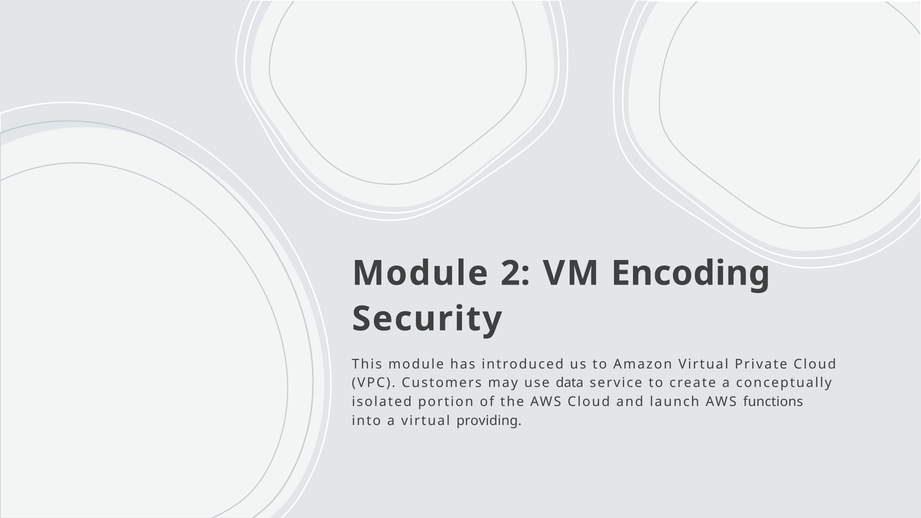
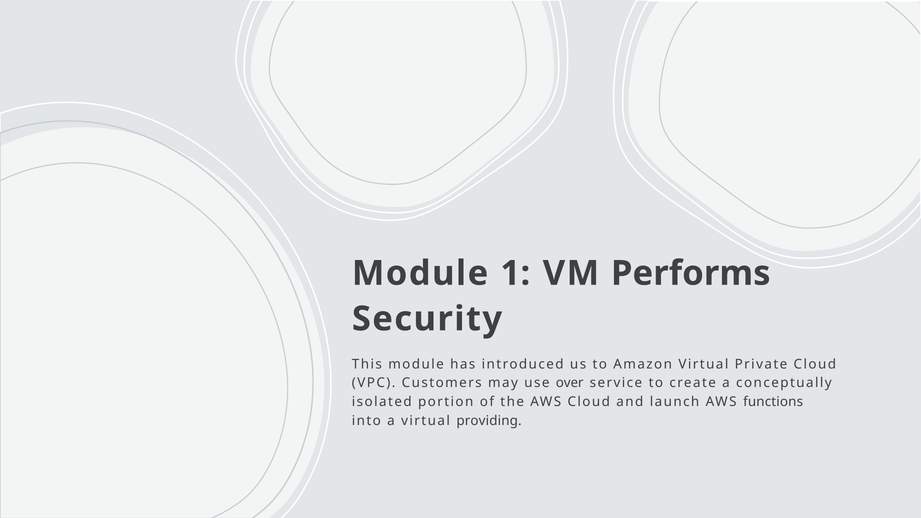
2: 2 -> 1
Encoding: Encoding -> Performs
data: data -> over
